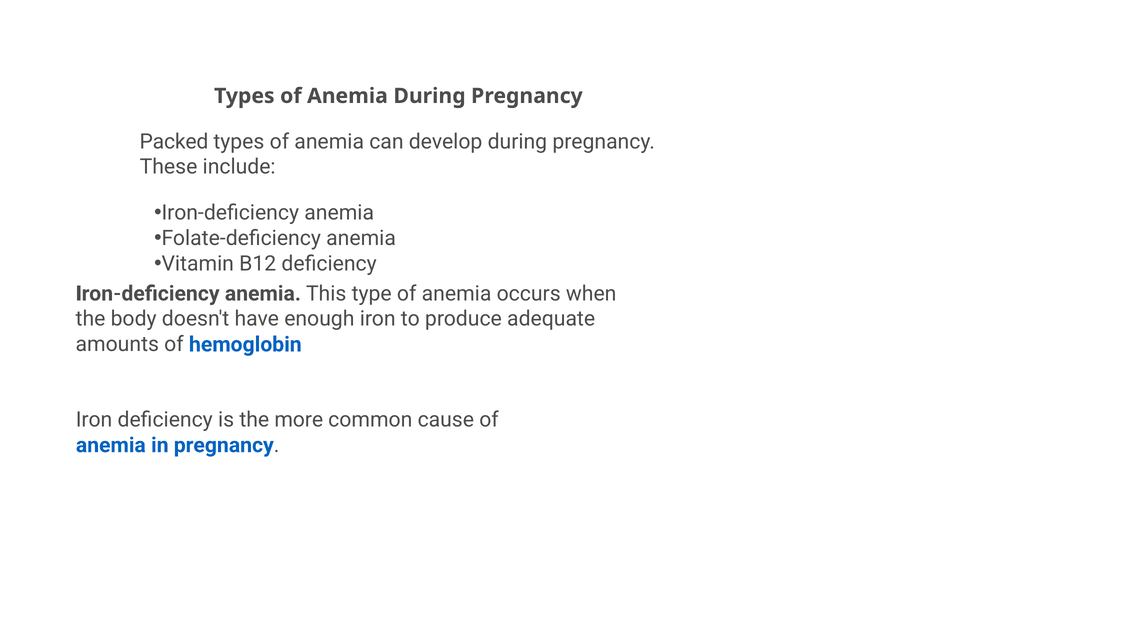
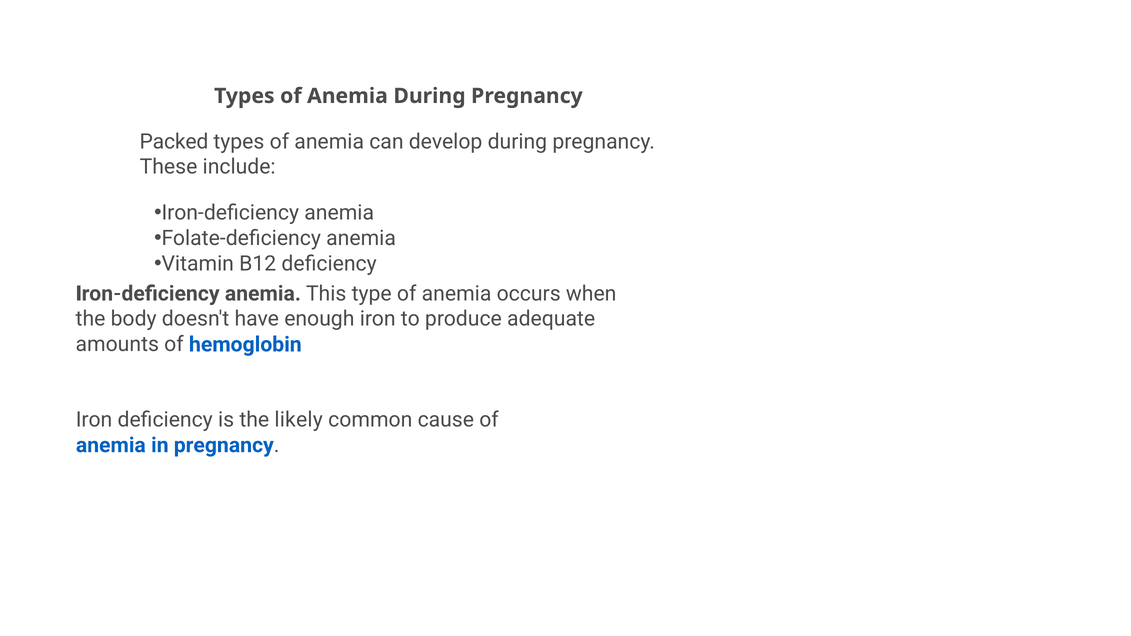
more: more -> likely
